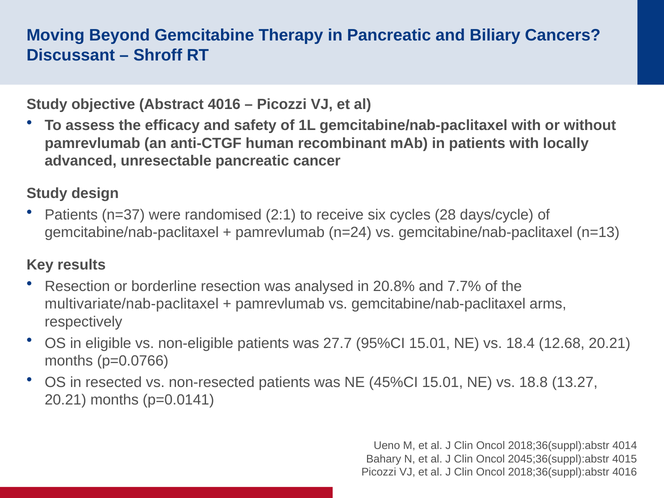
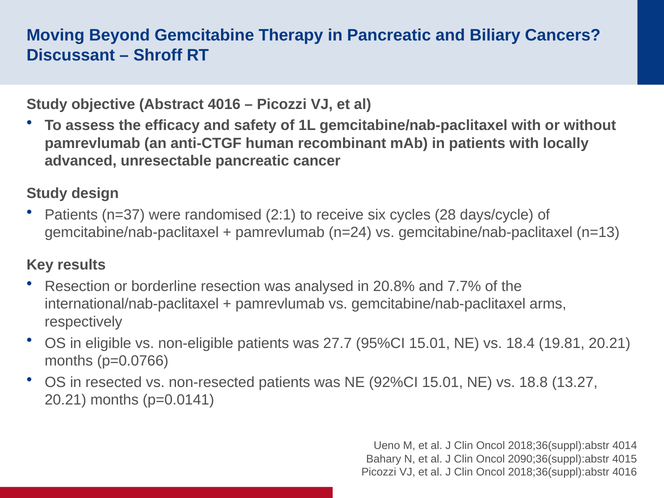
multivariate/nab-paclitaxel: multivariate/nab-paclitaxel -> international/nab-paclitaxel
12.68: 12.68 -> 19.81
45%CI: 45%CI -> 92%CI
2045;36(suppl):abstr: 2045;36(suppl):abstr -> 2090;36(suppl):abstr
